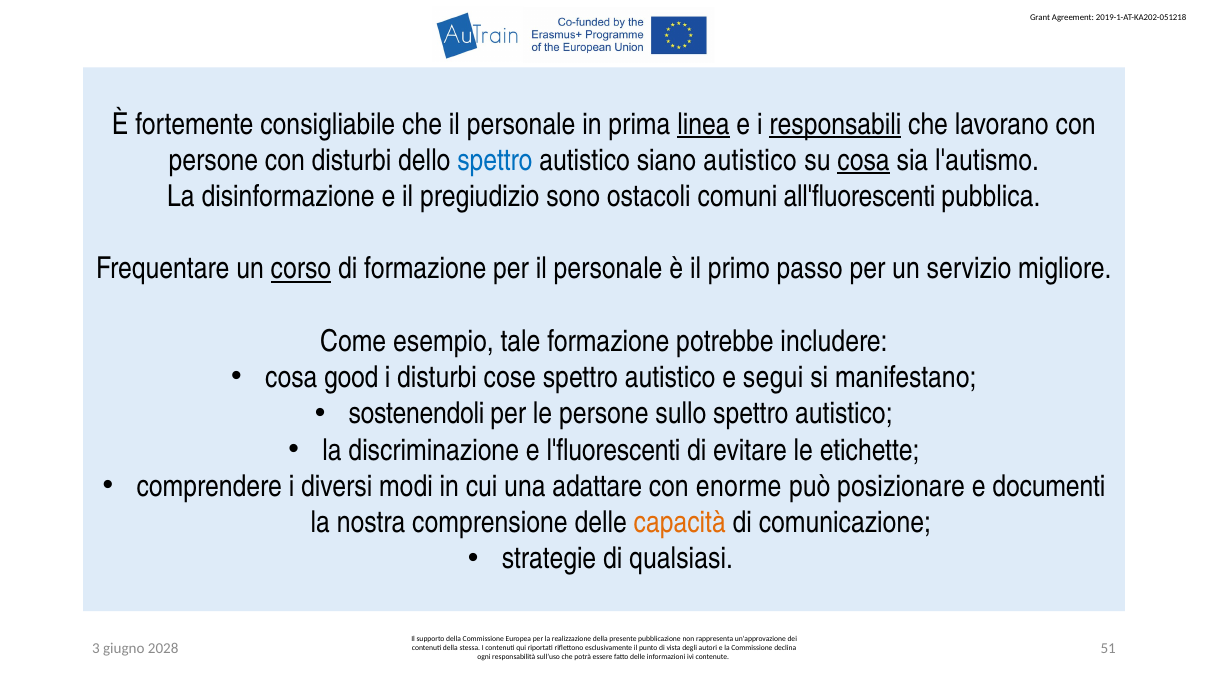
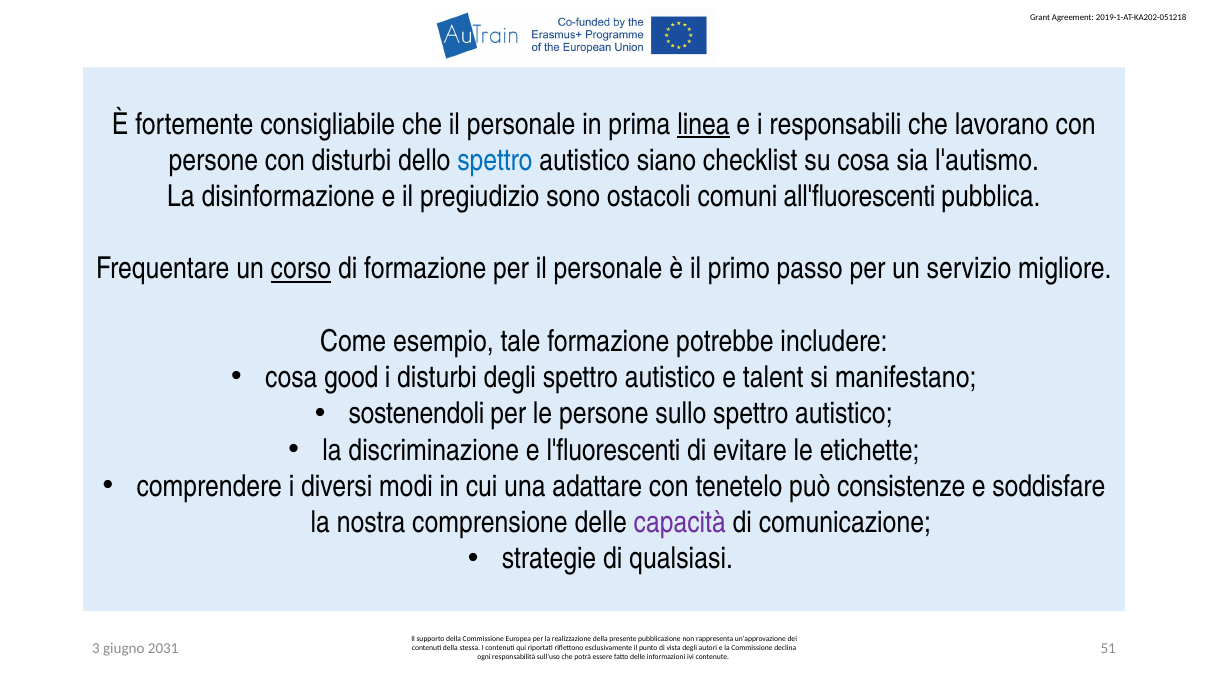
responsabili underline: present -> none
siano autistico: autistico -> checklist
cosa at (864, 160) underline: present -> none
disturbi cose: cose -> degli
segui: segui -> talent
enorme: enorme -> tenetelo
posizionare: posizionare -> consistenze
documenti: documenti -> soddisfare
capacità colour: orange -> purple
2028: 2028 -> 2031
